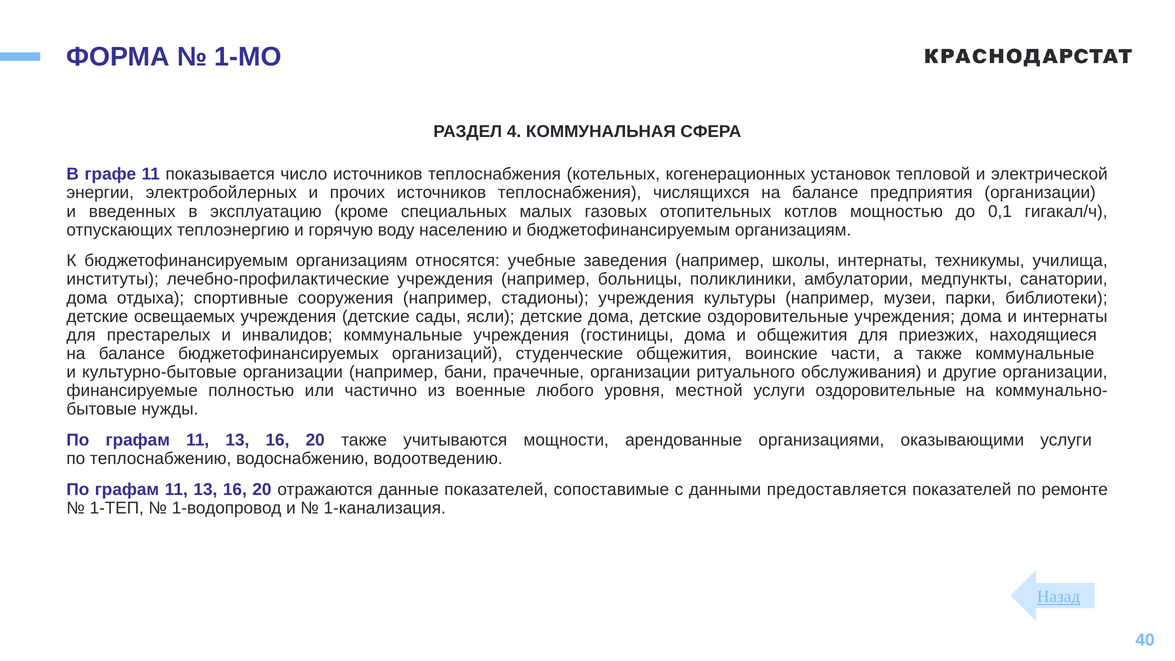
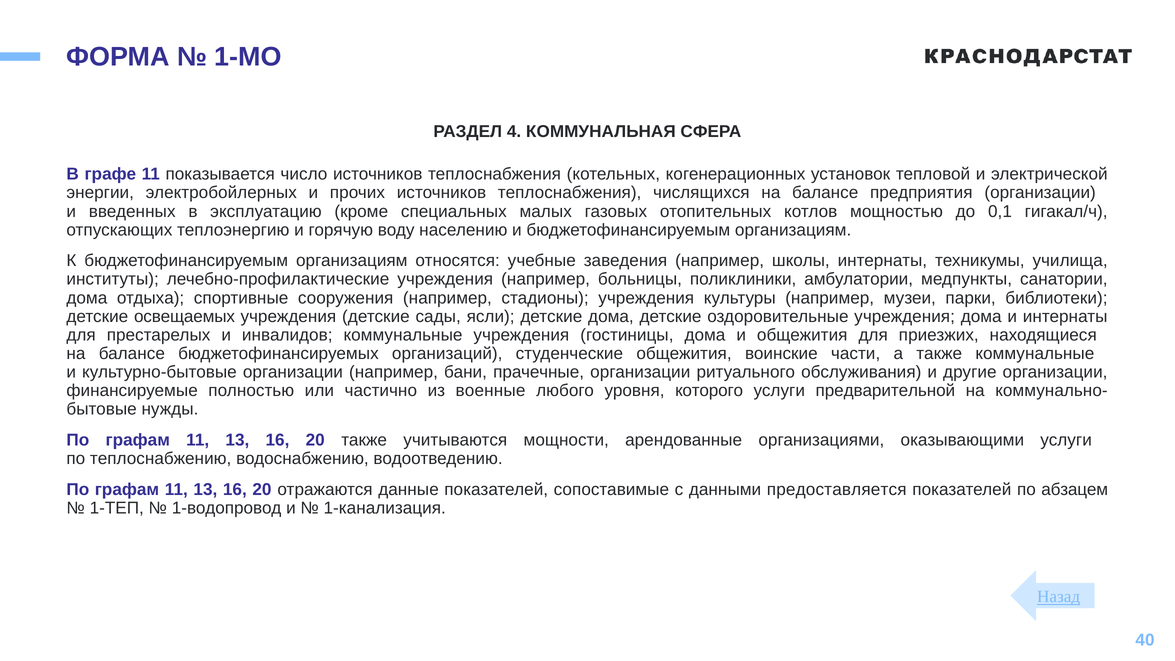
местной: местной -> которого
услуги оздоровительные: оздоровительные -> предварительной
ремонте: ремонте -> абзацем
